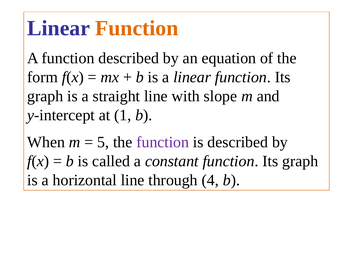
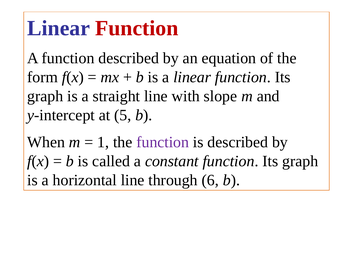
Function at (137, 28) colour: orange -> red
1: 1 -> 5
5: 5 -> 1
4: 4 -> 6
